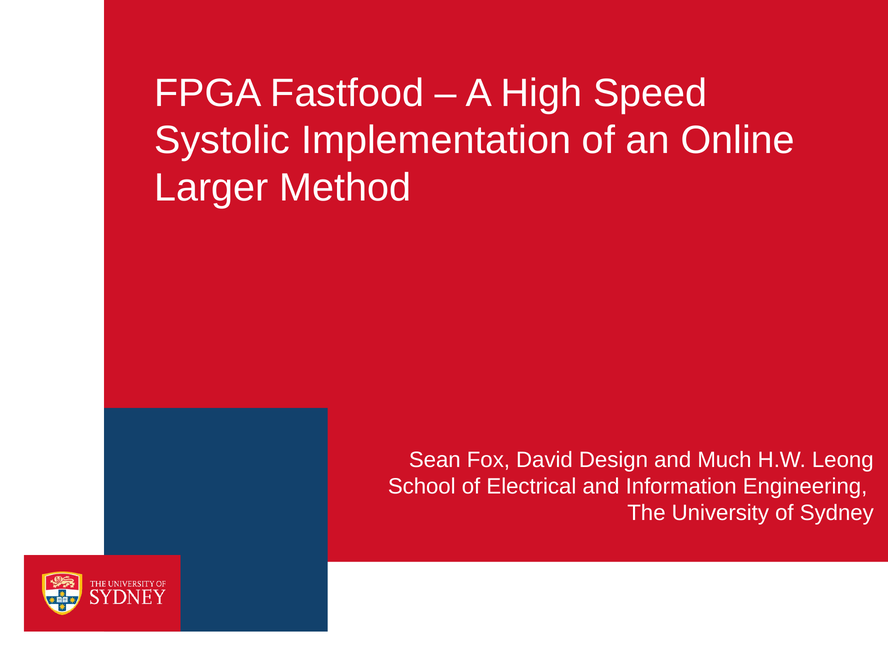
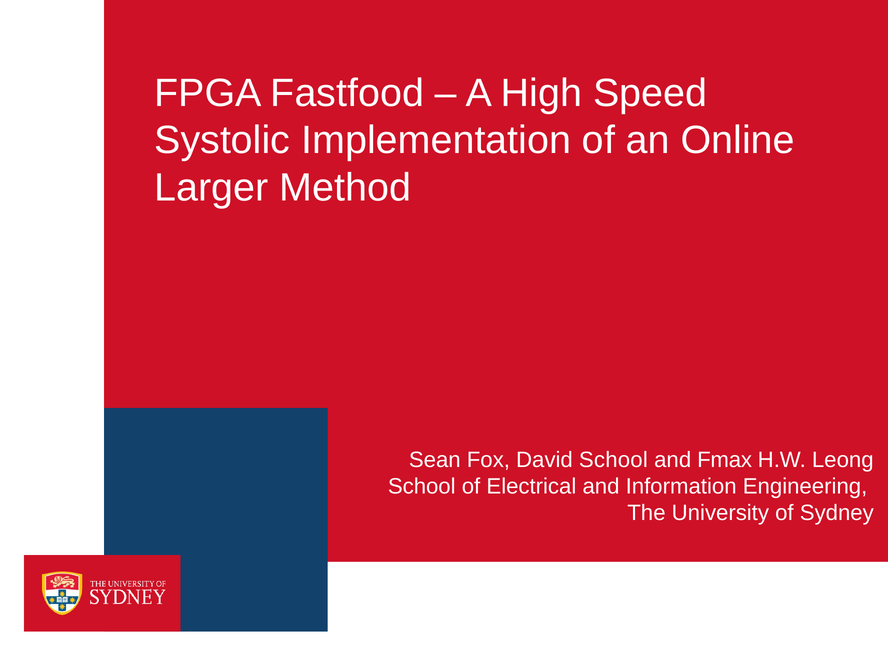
David Design: Design -> School
Much: Much -> Fmax
